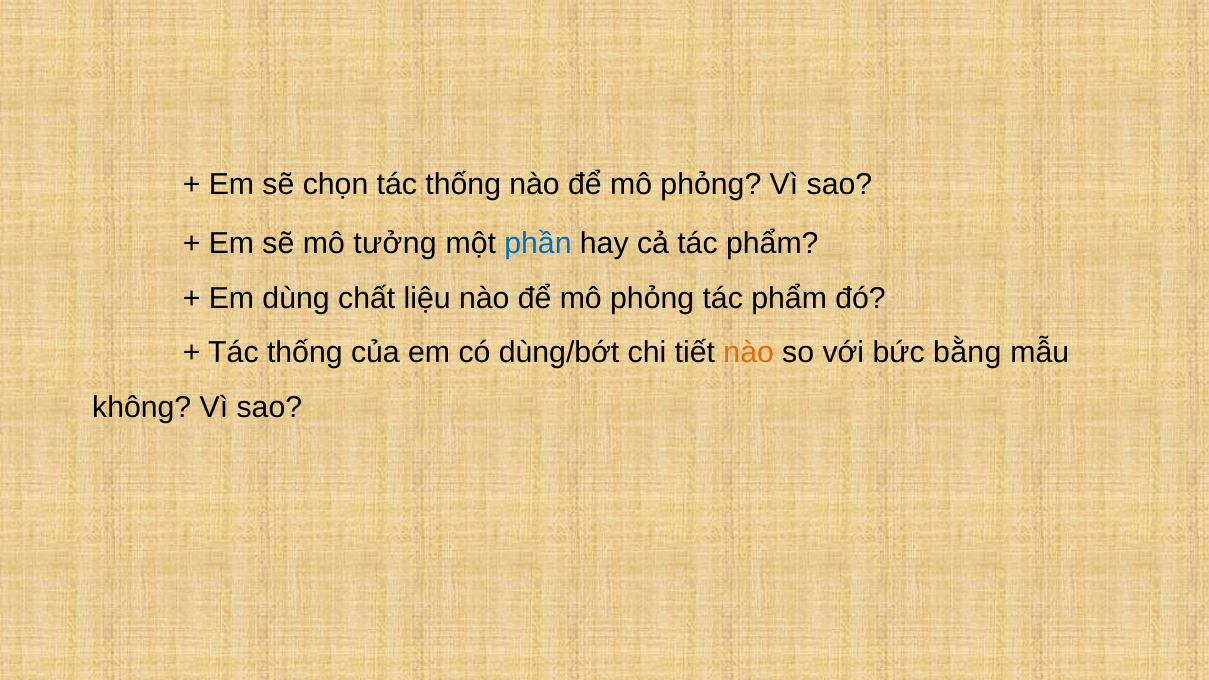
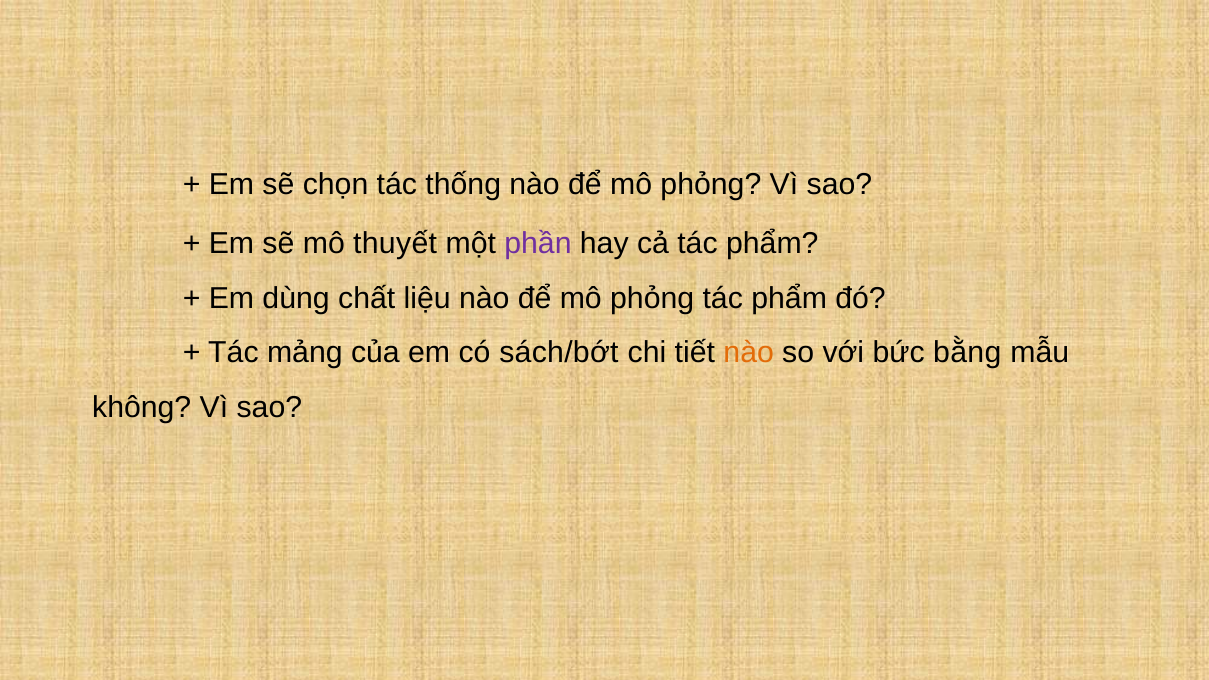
tưởng: tưởng -> thuyết
phần colour: blue -> purple
thống at (305, 353): thống -> mảng
dùng/bớt: dùng/bớt -> sách/bớt
